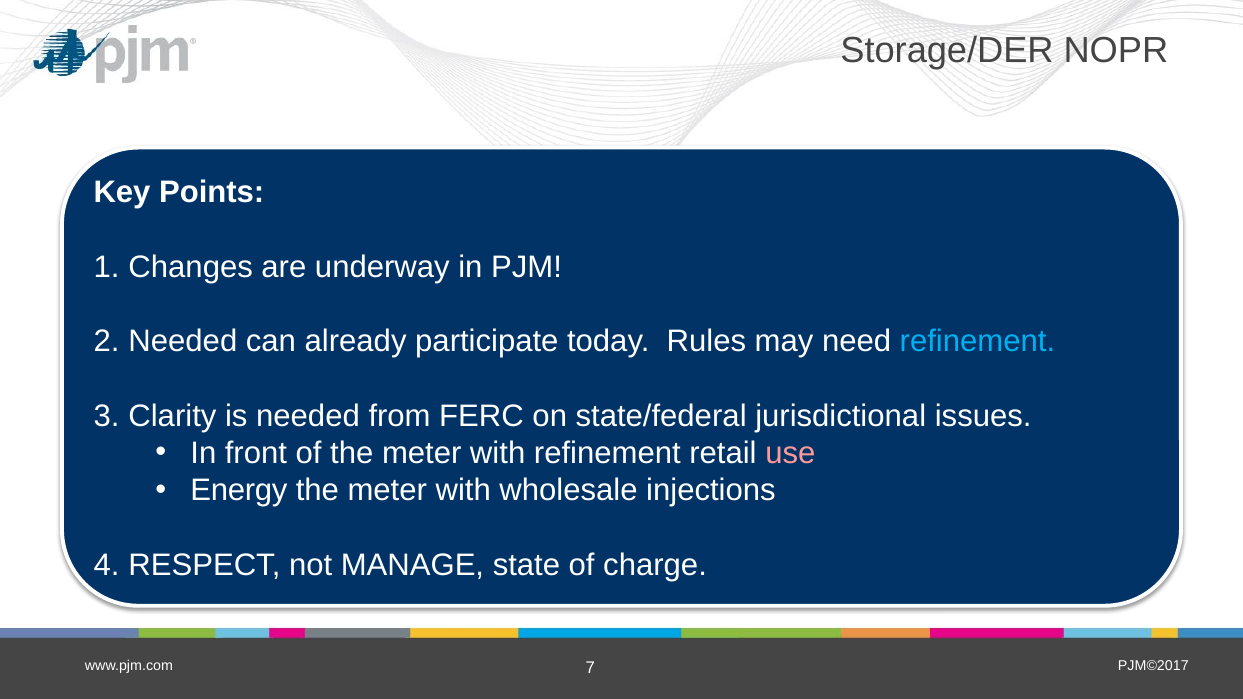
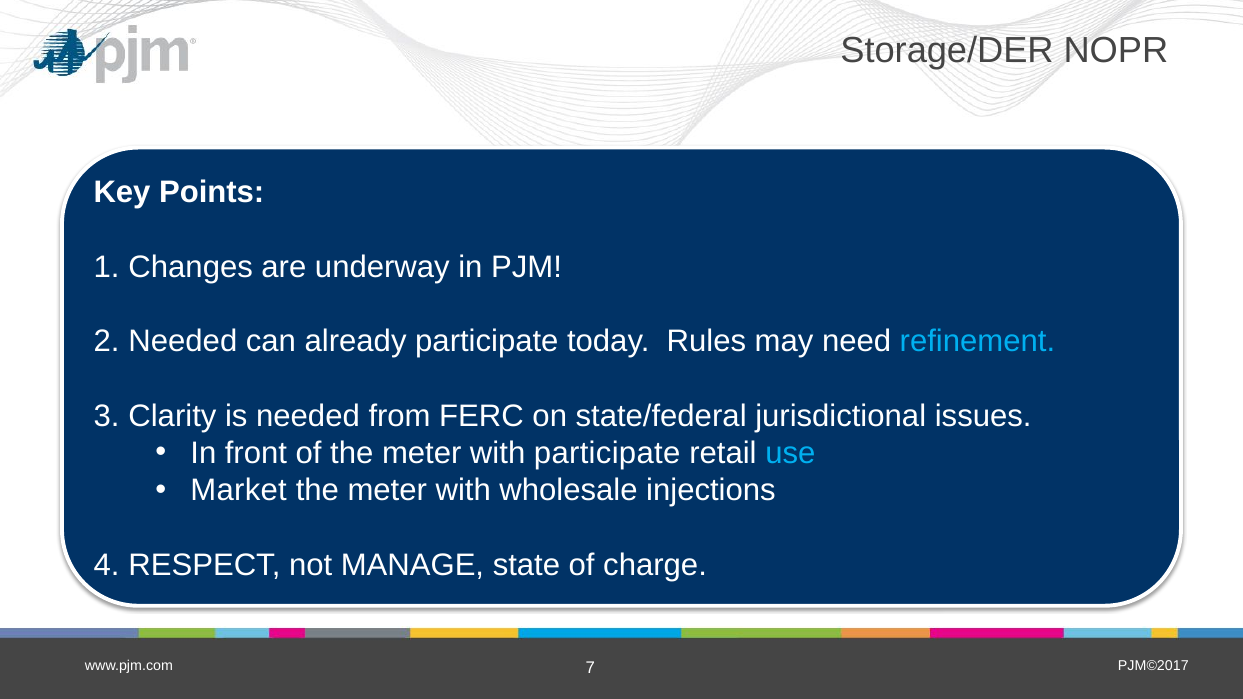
with refinement: refinement -> participate
use colour: pink -> light blue
Energy: Energy -> Market
